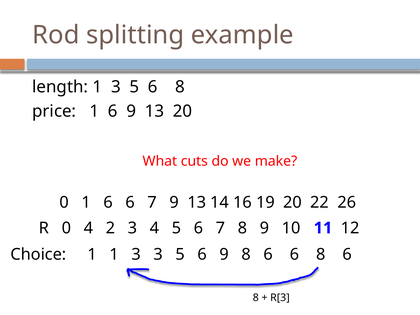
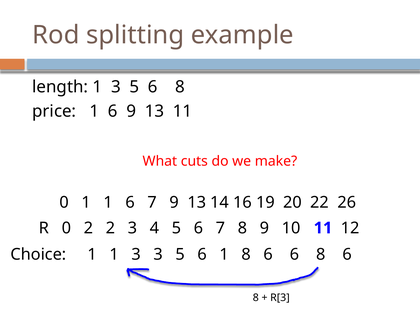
13 20: 20 -> 11
0 1 6: 6 -> 1
0 4: 4 -> 2
5 6 9: 9 -> 1
